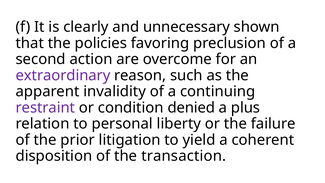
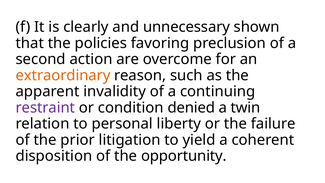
extraordinary colour: purple -> orange
plus: plus -> twin
transaction: transaction -> opportunity
